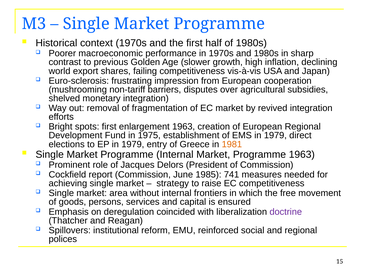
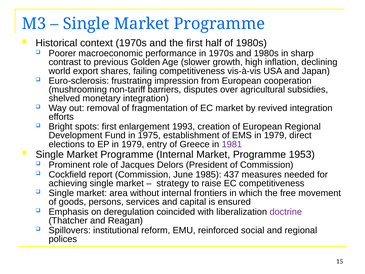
enlargement 1963: 1963 -> 1993
1981 colour: orange -> purple
Programme 1963: 1963 -> 1953
741: 741 -> 437
